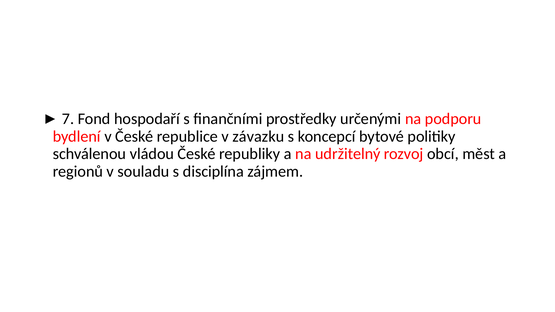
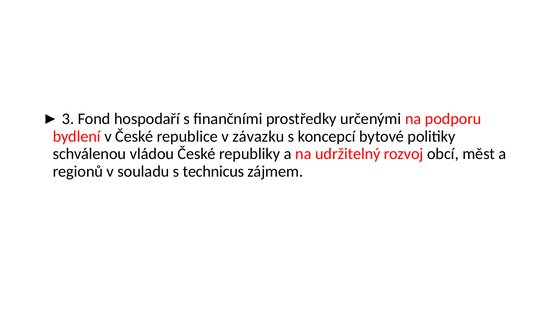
7: 7 -> 3
disciplína: disciplína -> technicus
